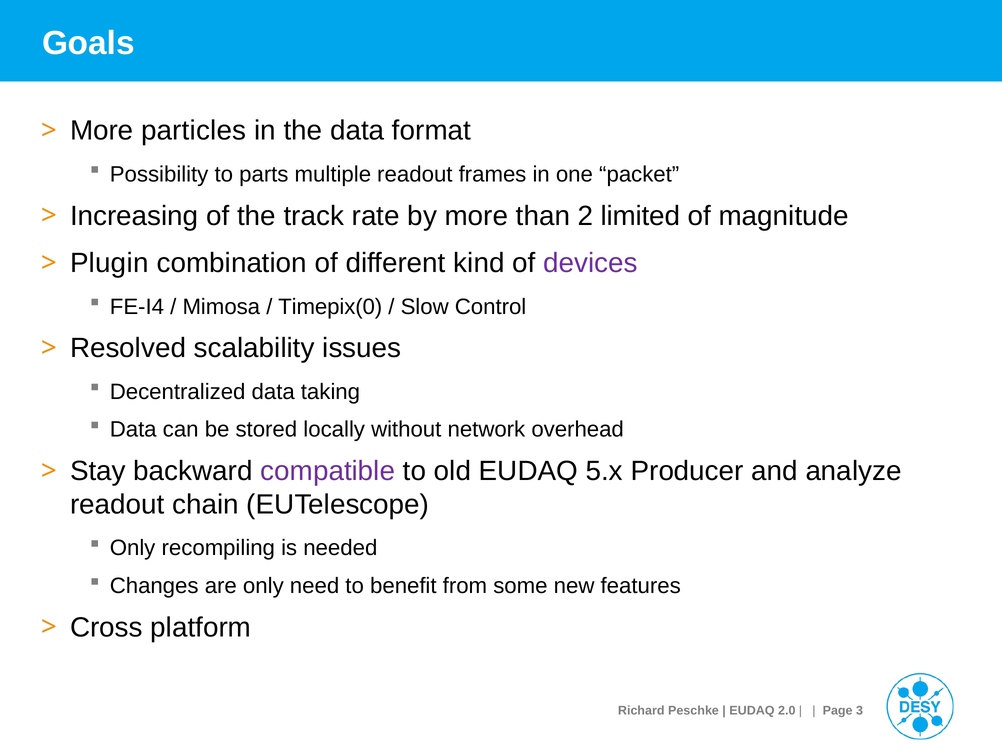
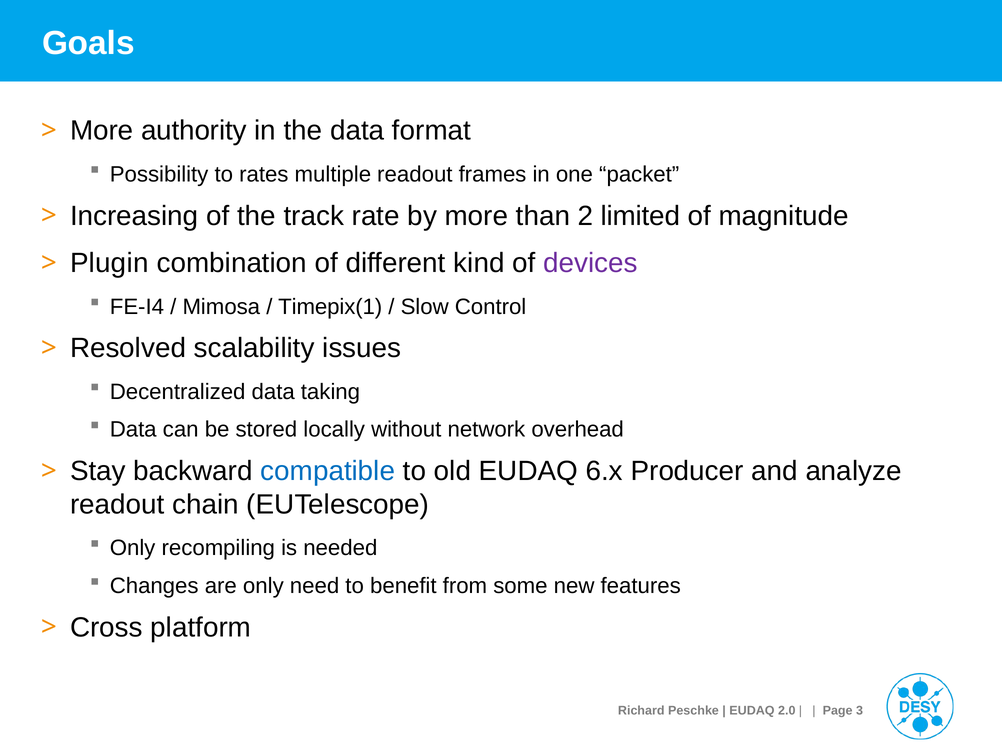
particles: particles -> authority
parts: parts -> rates
Timepix(0: Timepix(0 -> Timepix(1
compatible colour: purple -> blue
5.x: 5.x -> 6.x
